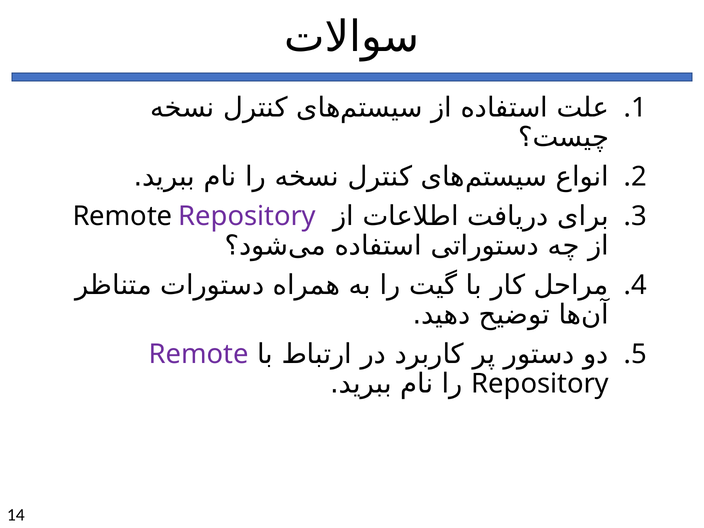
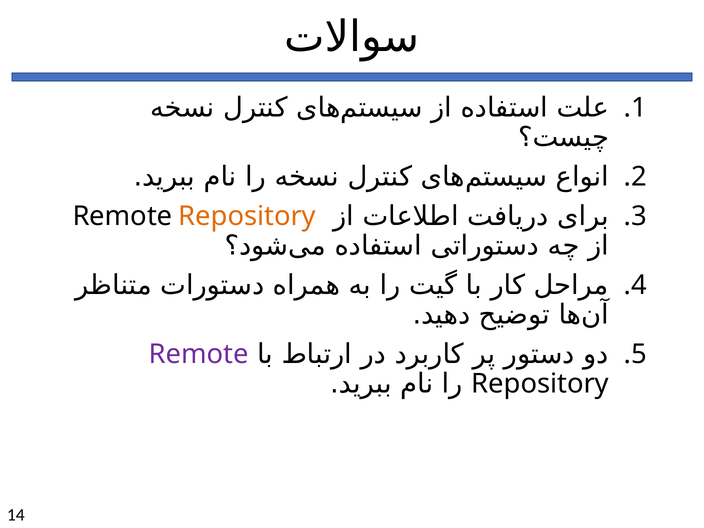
Repository at (247, 216) colour: purple -> orange
